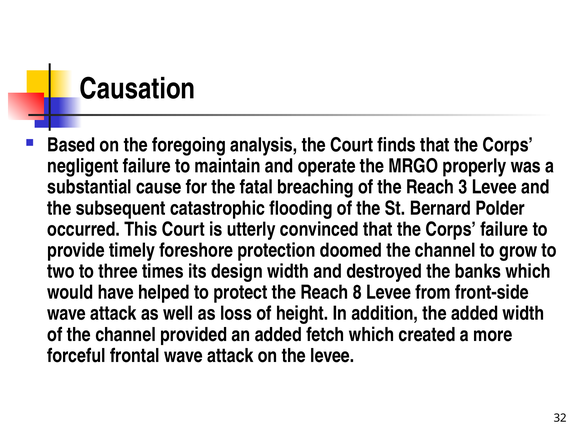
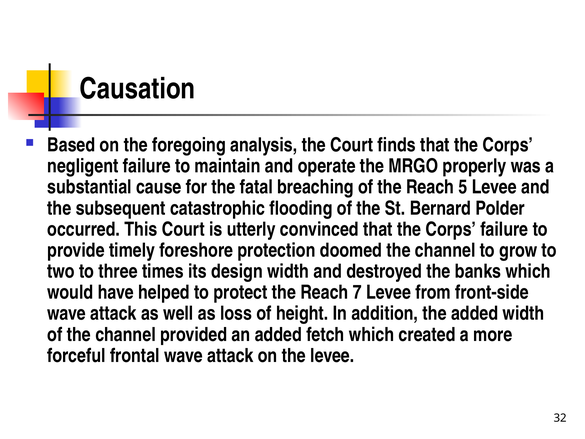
3: 3 -> 5
8: 8 -> 7
